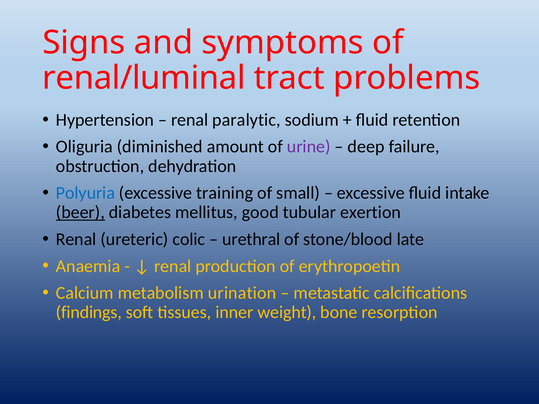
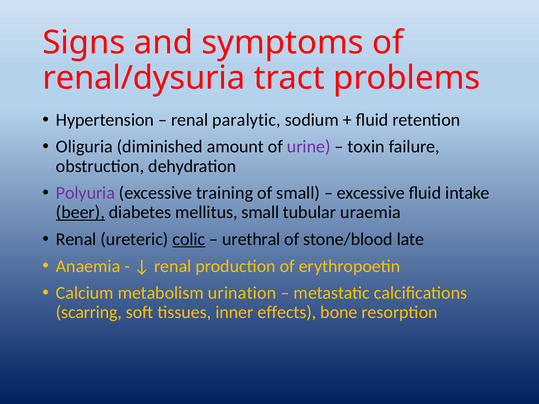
renal/luminal: renal/luminal -> renal/dysuria
deep: deep -> toxin
Polyuria colour: blue -> purple
mellitus good: good -> small
exertion: exertion -> uraemia
colic underline: none -> present
findings: findings -> scarring
weight: weight -> effects
